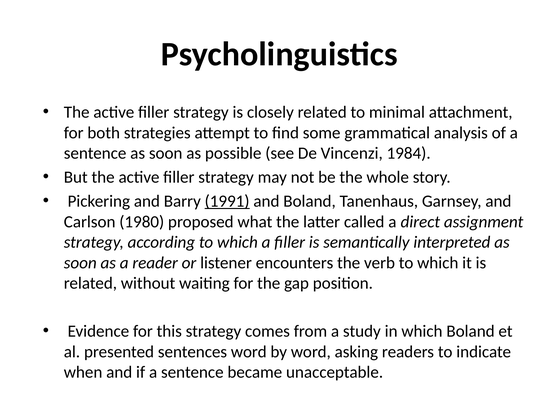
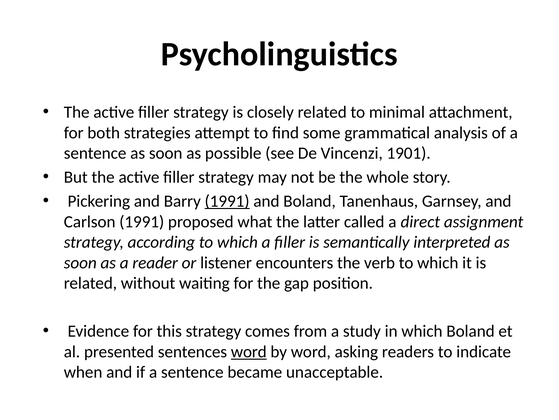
1984: 1984 -> 1901
Carlson 1980: 1980 -> 1991
word at (249, 351) underline: none -> present
